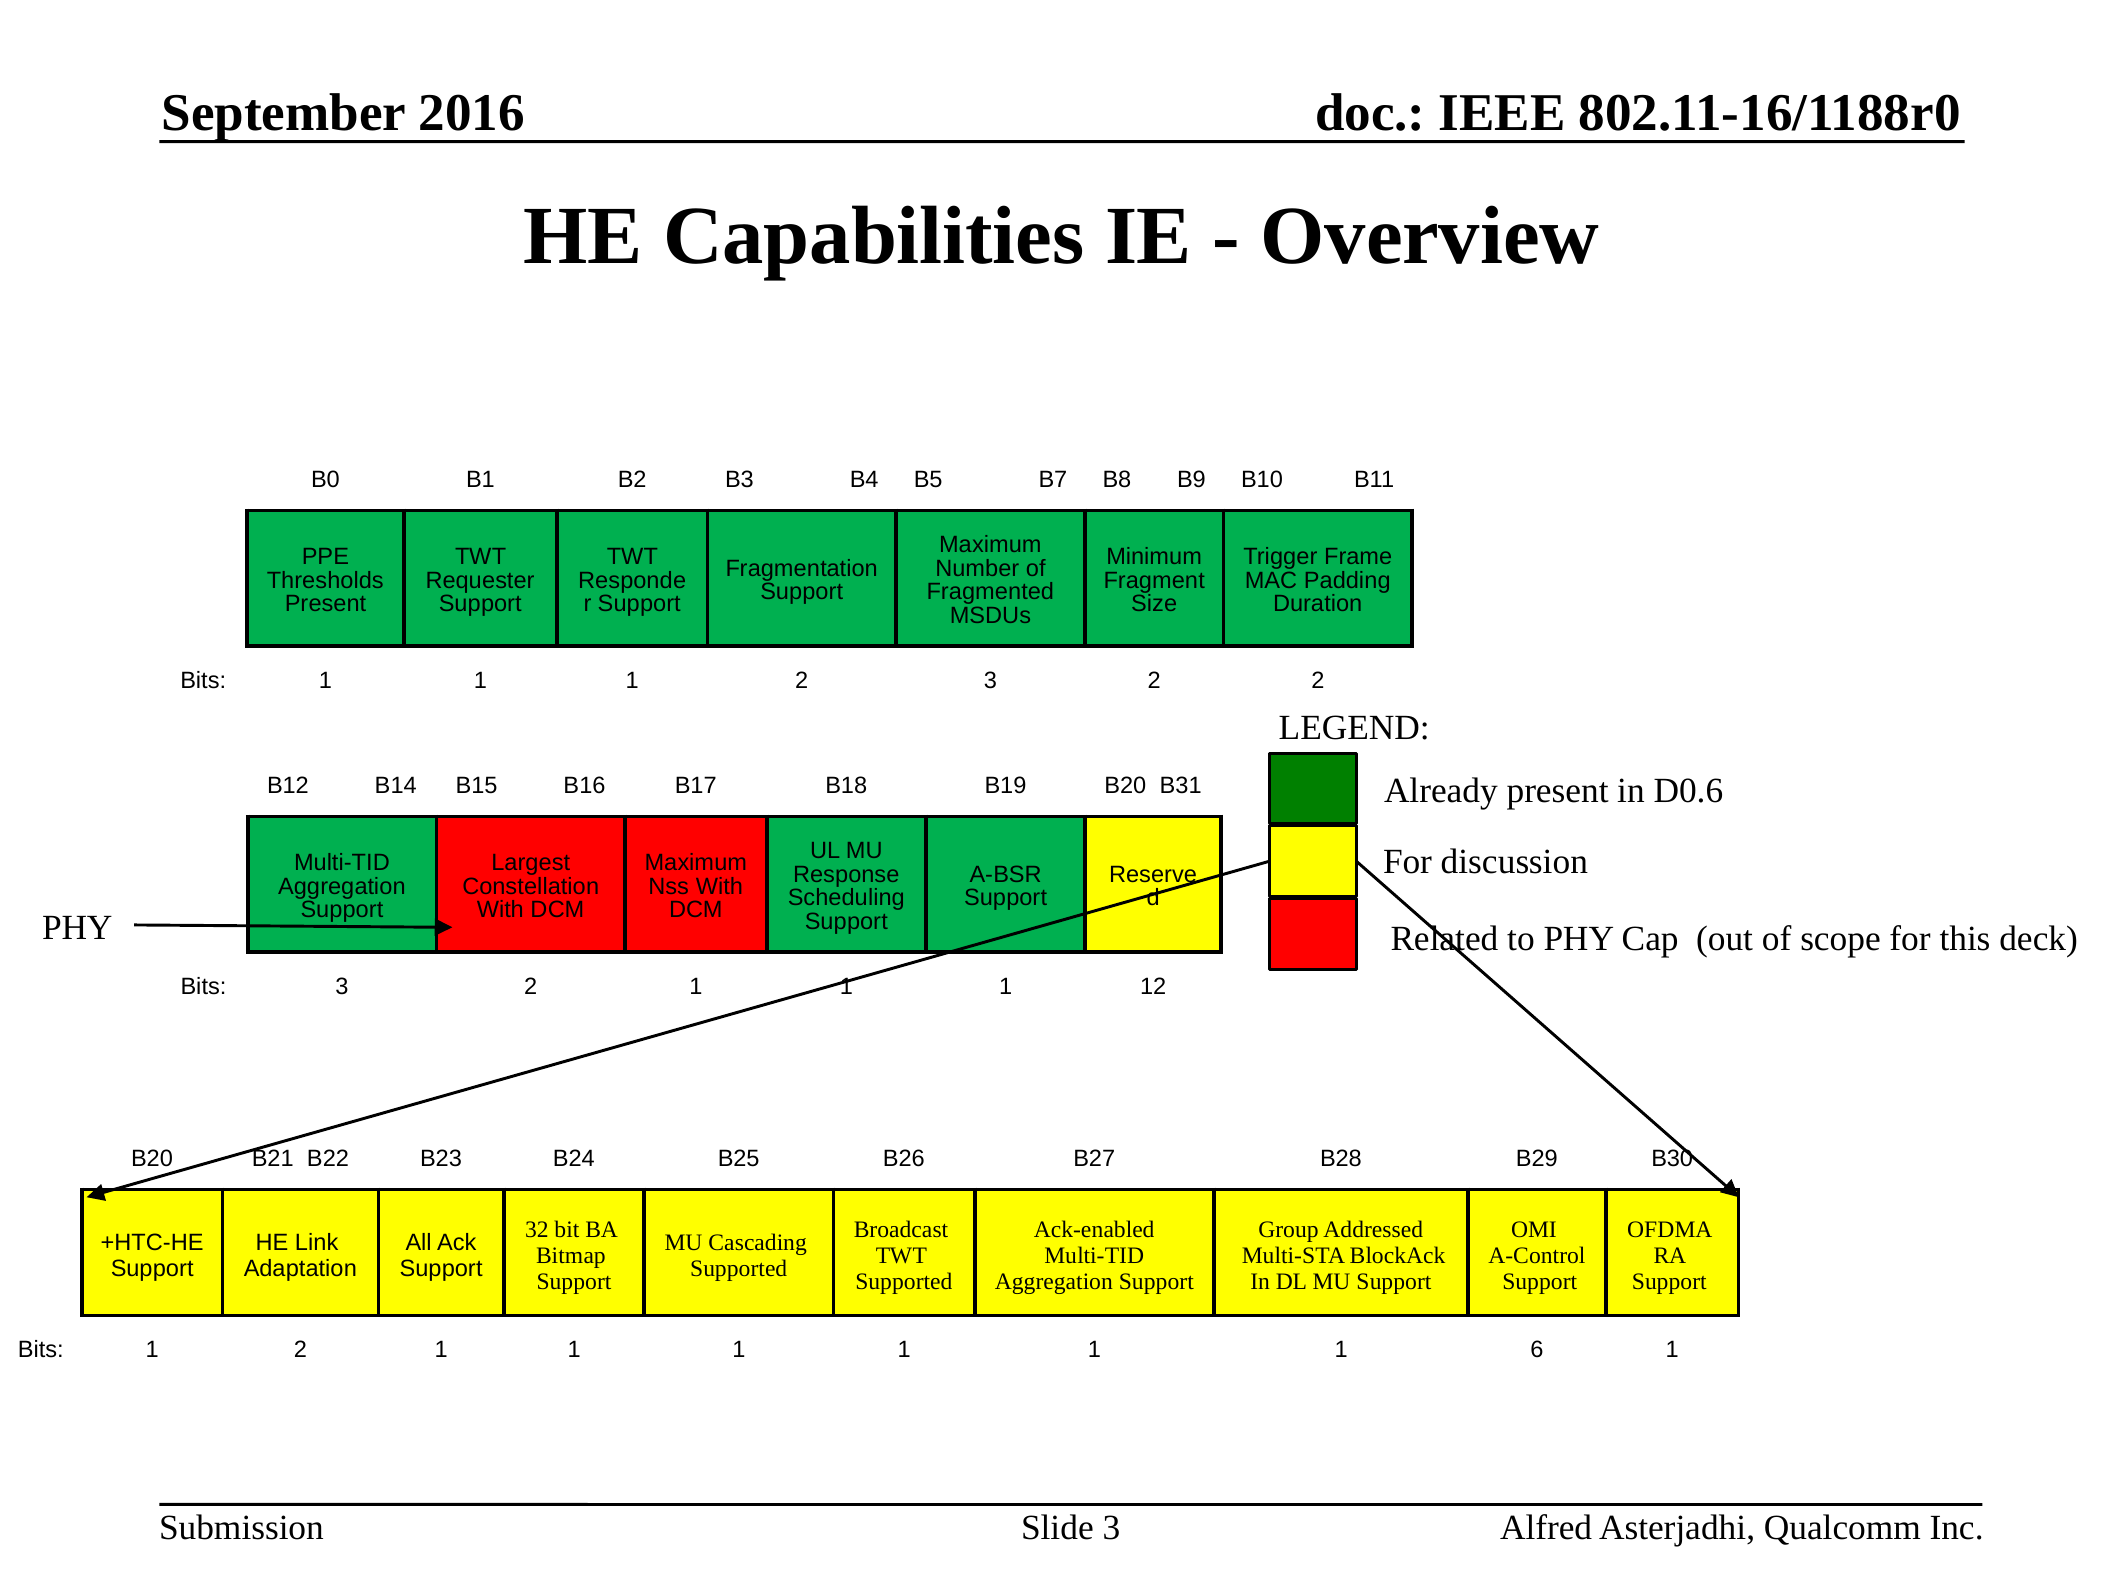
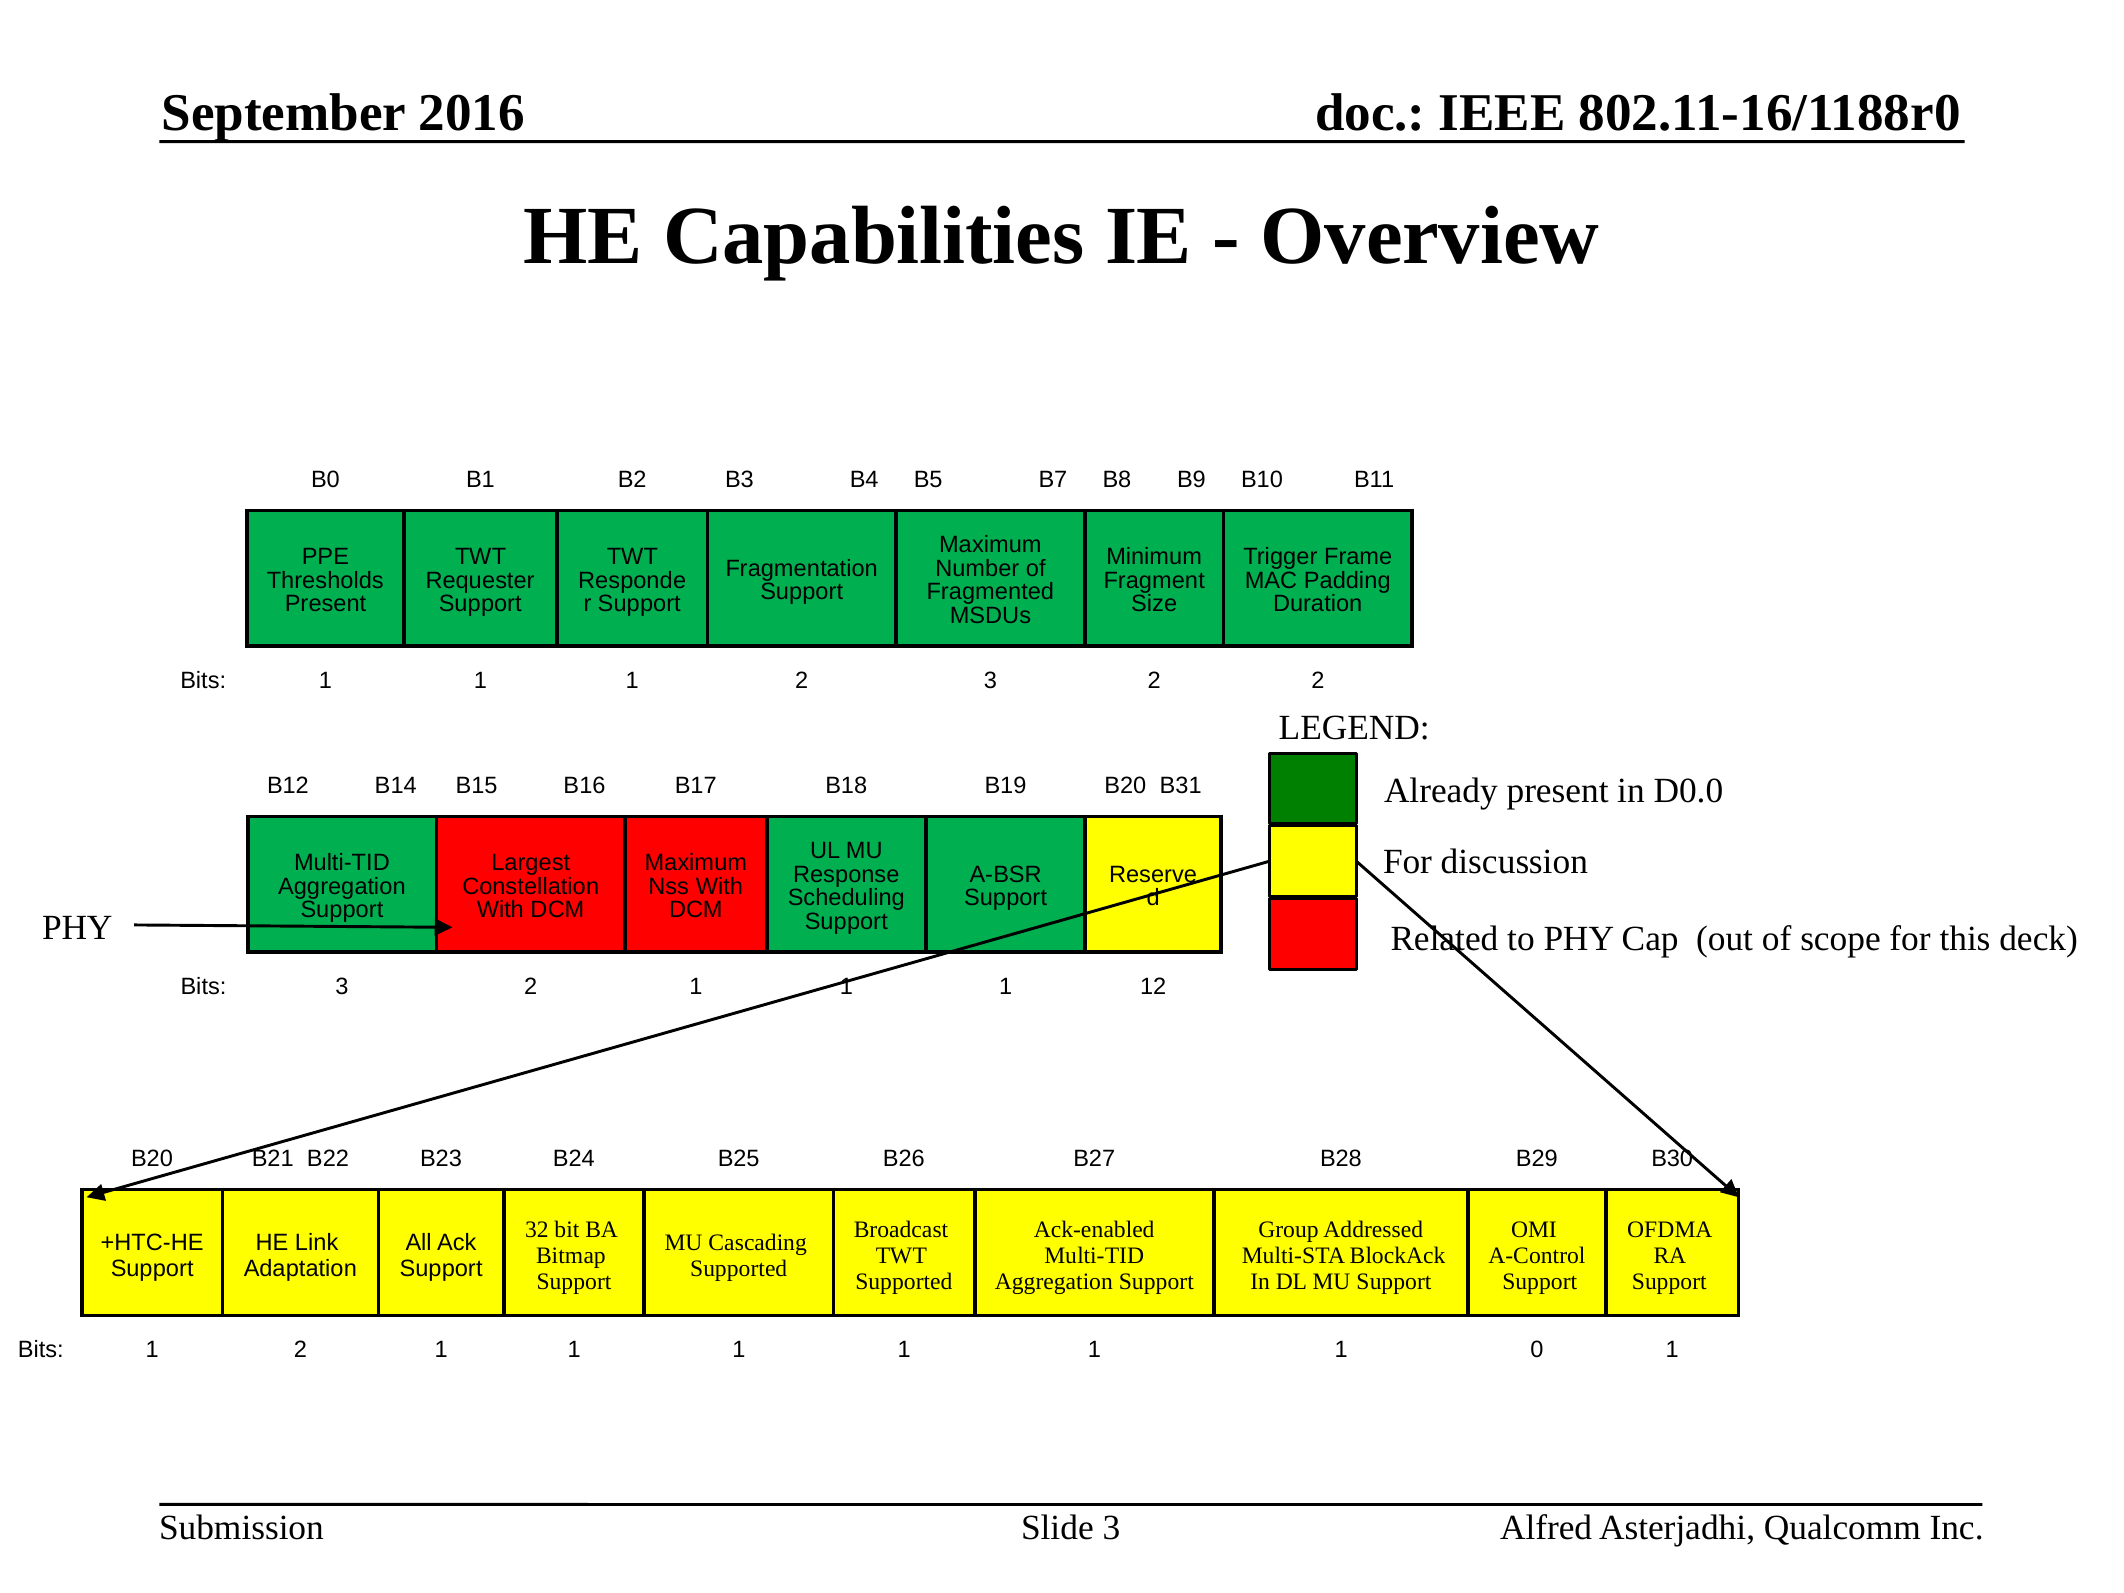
D0.6: D0.6 -> D0.0
6: 6 -> 0
